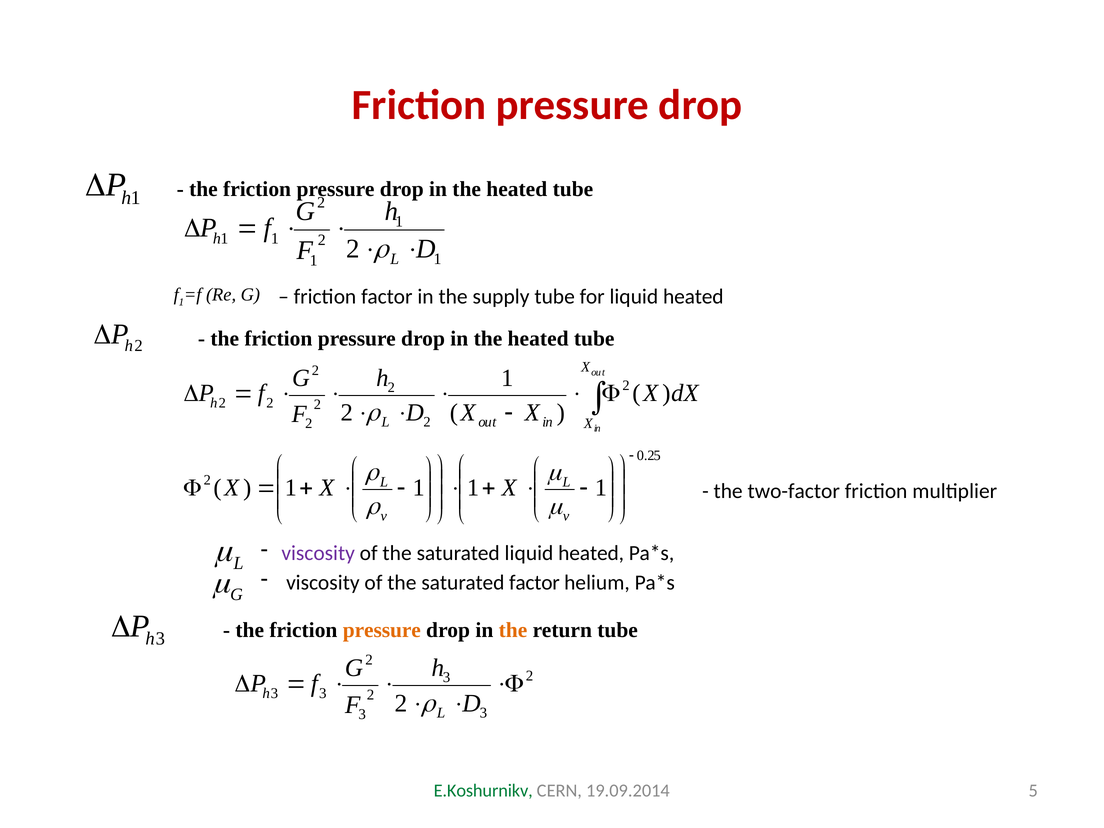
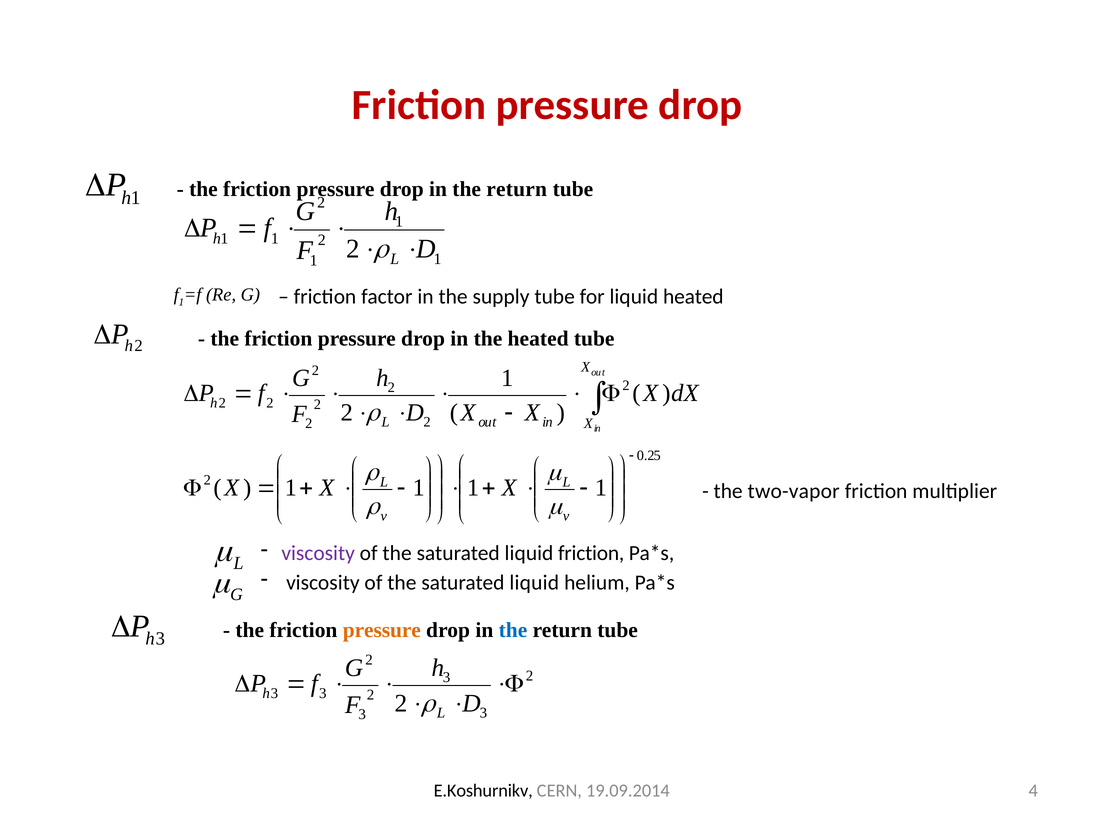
heated at (517, 189): heated -> return
two-factor: two-factor -> two-vapor
saturated liquid heated: heated -> friction
factor at (534, 583): factor -> liquid
the at (513, 630) colour: orange -> blue
E.Koshurnikv colour: green -> black
5: 5 -> 4
